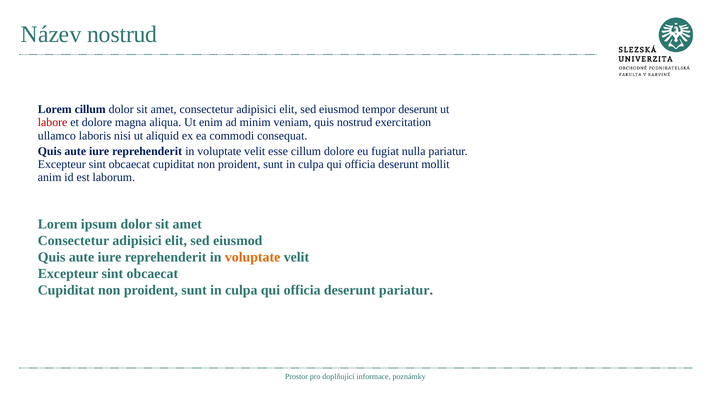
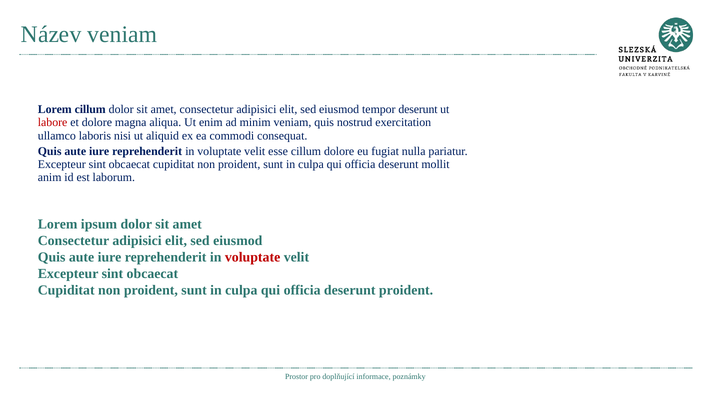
Název nostrud: nostrud -> veniam
voluptate at (253, 257) colour: orange -> red
deserunt pariatur: pariatur -> proident
